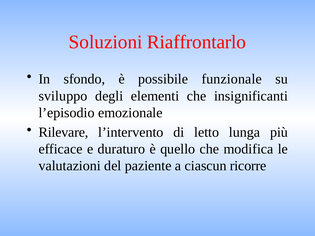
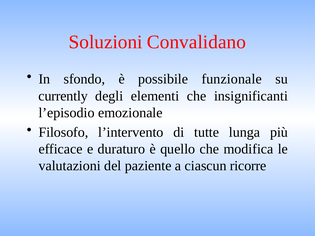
Riaffrontarlo: Riaffrontarlo -> Convalidano
sviluppo: sviluppo -> currently
Rilevare: Rilevare -> Filosofo
letto: letto -> tutte
